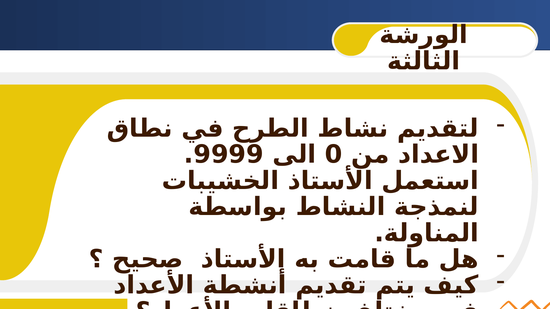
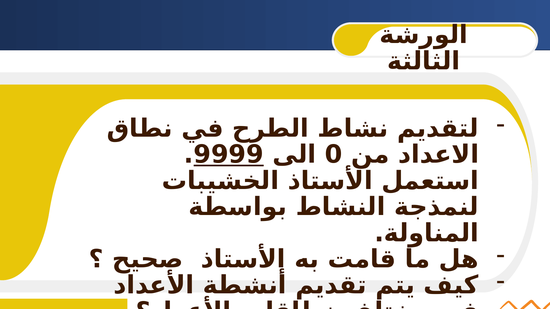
9999 underline: none -> present
